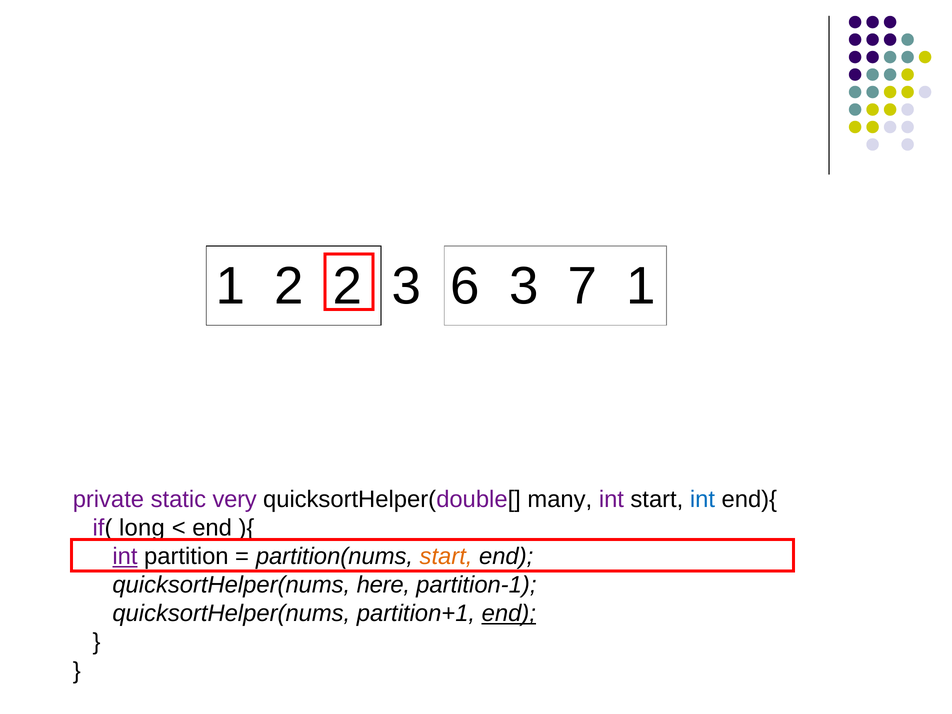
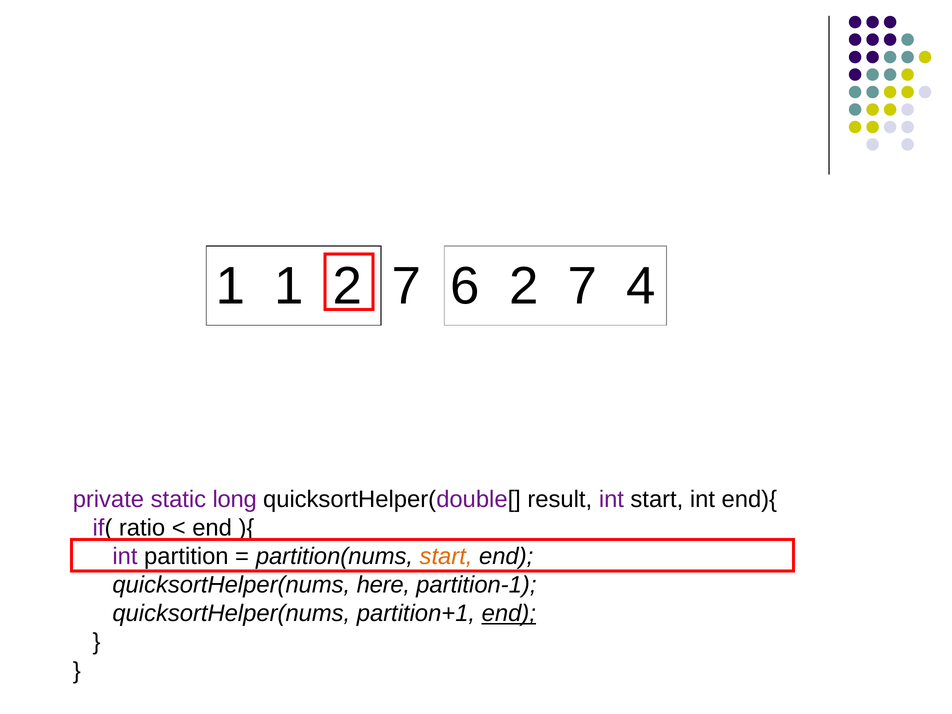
1 2: 2 -> 1
3 at (406, 286): 3 -> 7
6 3: 3 -> 2
7 1: 1 -> 4
very: very -> long
many: many -> result
int at (702, 499) colour: blue -> black
long: long -> ratio
int at (125, 556) underline: present -> none
